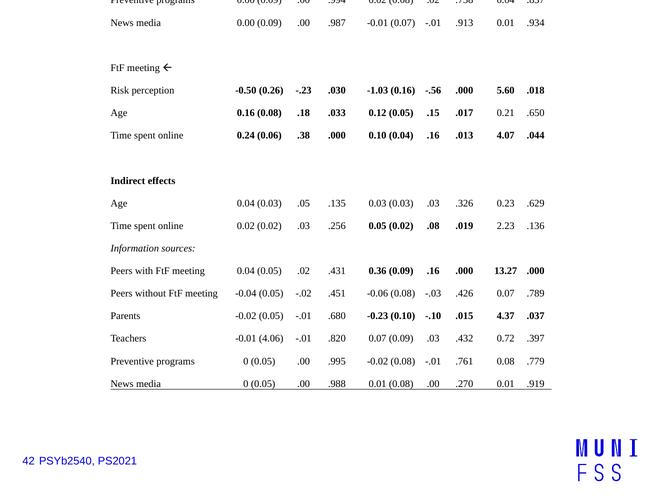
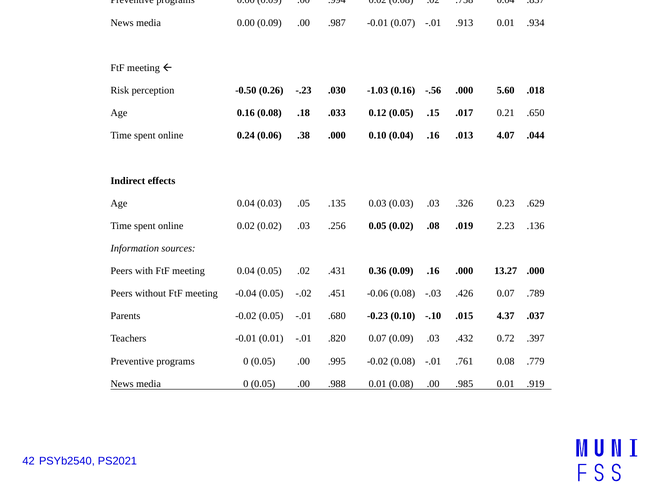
-0.01 4.06: 4.06 -> 0.01
.270: .270 -> .985
